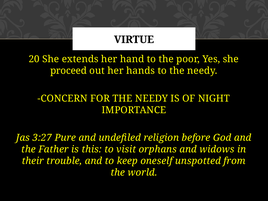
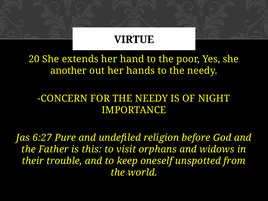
proceed: proceed -> another
3:27: 3:27 -> 6:27
